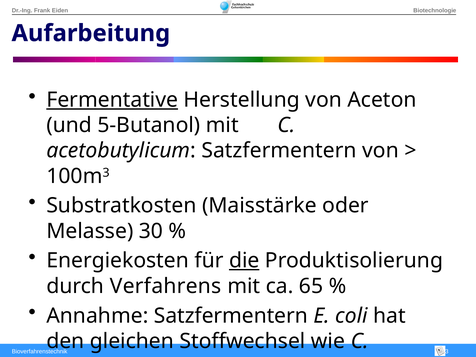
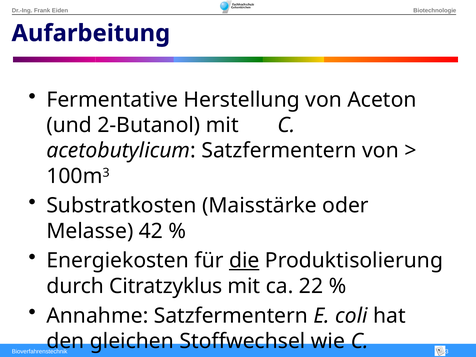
Fermentative underline: present -> none
5-Butanol: 5-Butanol -> 2-Butanol
30: 30 -> 42
Verfahrens: Verfahrens -> Citratzyklus
65: 65 -> 22
